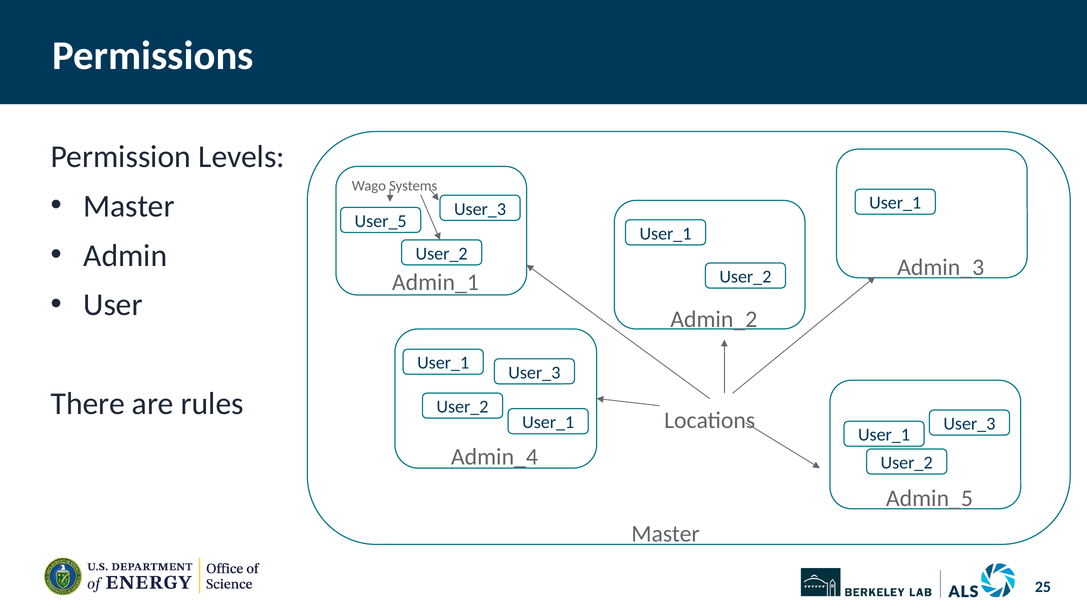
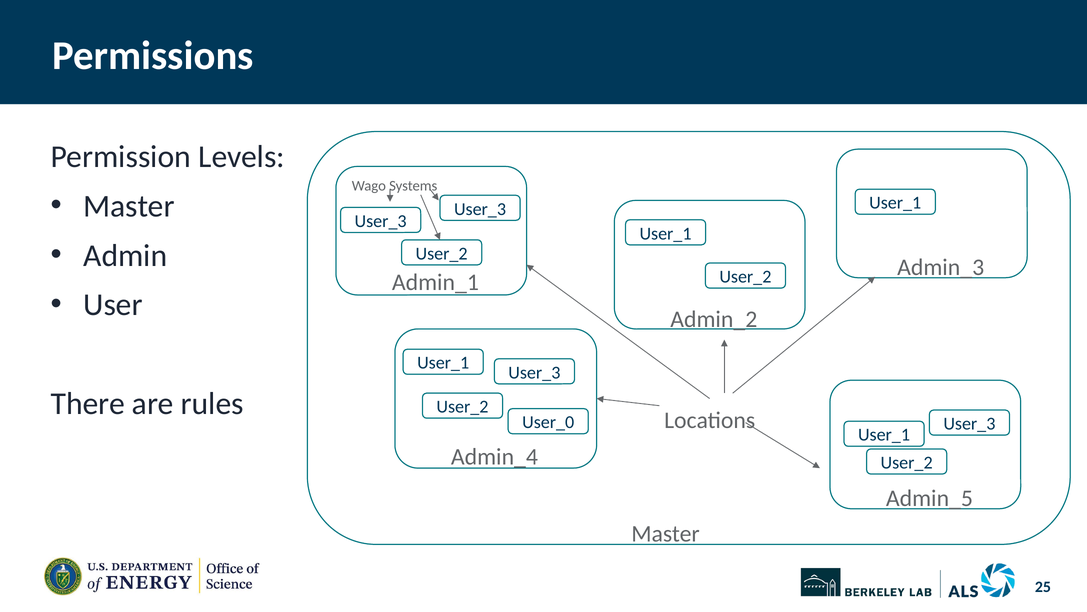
User_5 at (381, 221): User_5 -> User_3
User_1 at (548, 422): User_1 -> User_0
